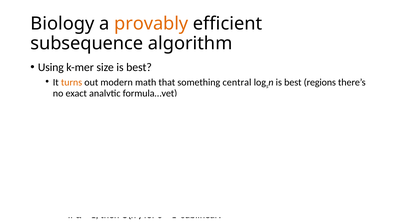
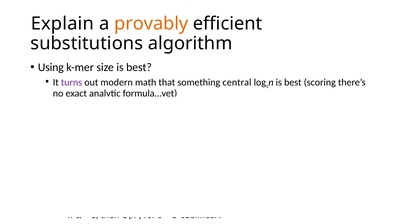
Biology: Biology -> Explain
subsequence: subsequence -> substitutions
turns colour: orange -> purple
regions: regions -> scoring
